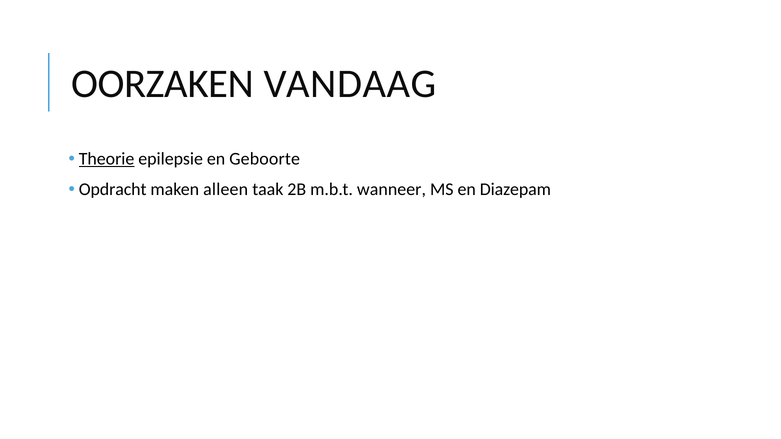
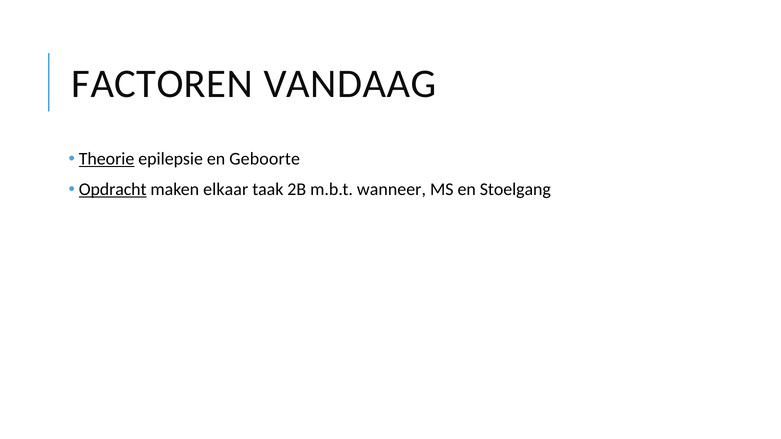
OORZAKEN: OORZAKEN -> FACTOREN
Opdracht underline: none -> present
alleen: alleen -> elkaar
Diazepam: Diazepam -> Stoelgang
